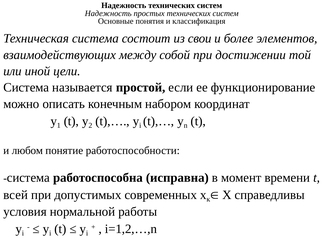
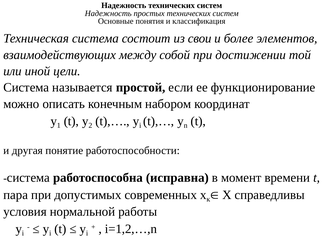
любом: любом -> другая
всей: всей -> пара
